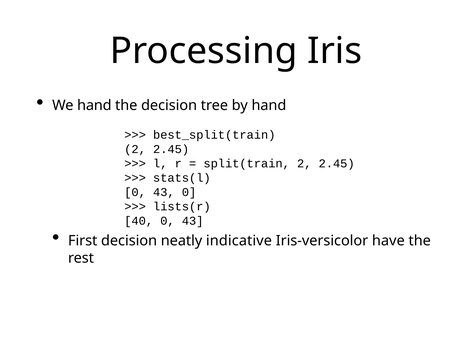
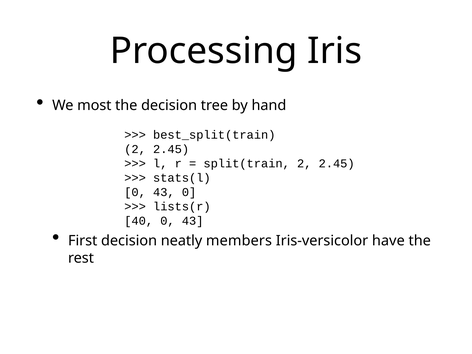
We hand: hand -> most
indicative: indicative -> members
